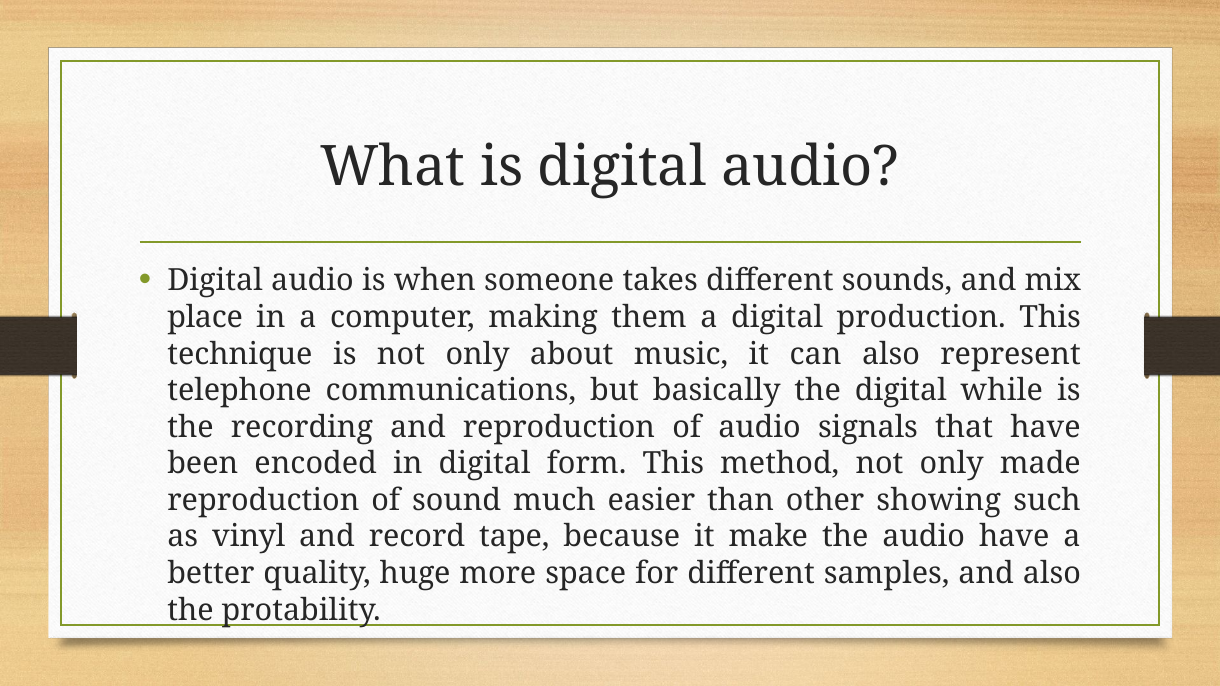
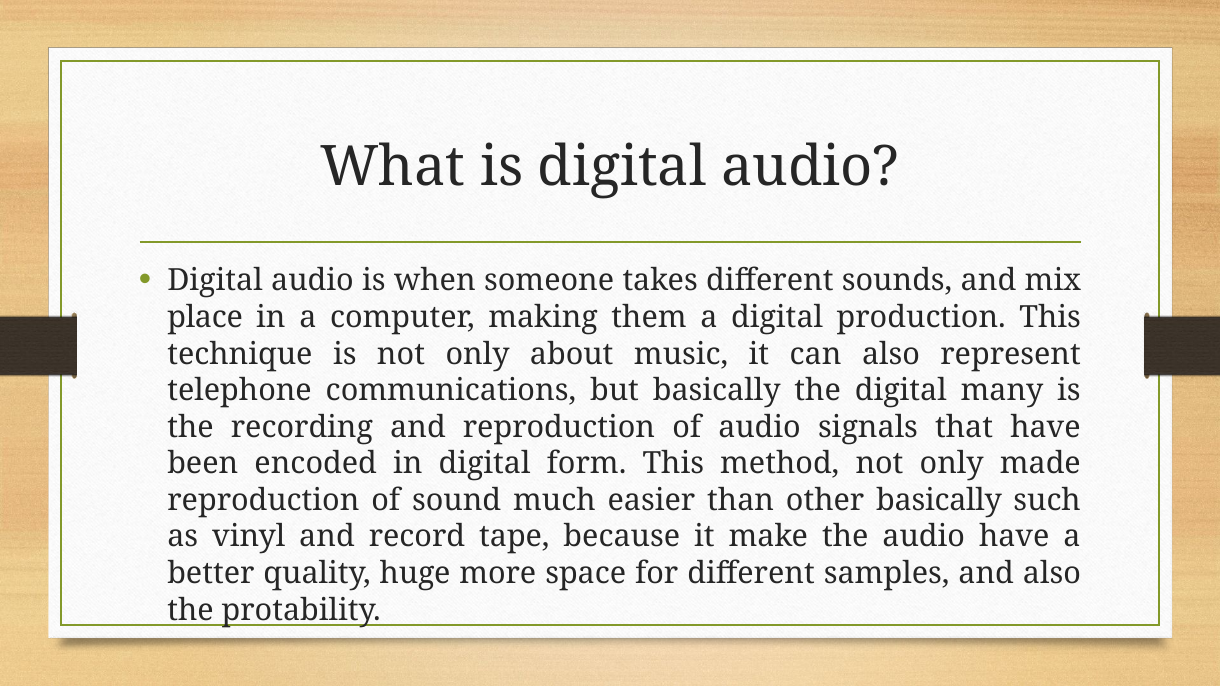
while: while -> many
other showing: showing -> basically
